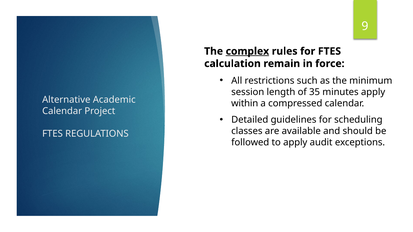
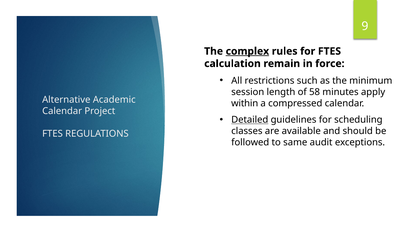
35: 35 -> 58
Detailed underline: none -> present
to apply: apply -> same
